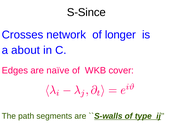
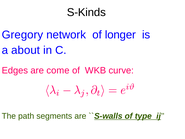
S-Since: S-Since -> S-Kinds
Crosses: Crosses -> Gregory
naïve: naïve -> come
cover: cover -> curve
